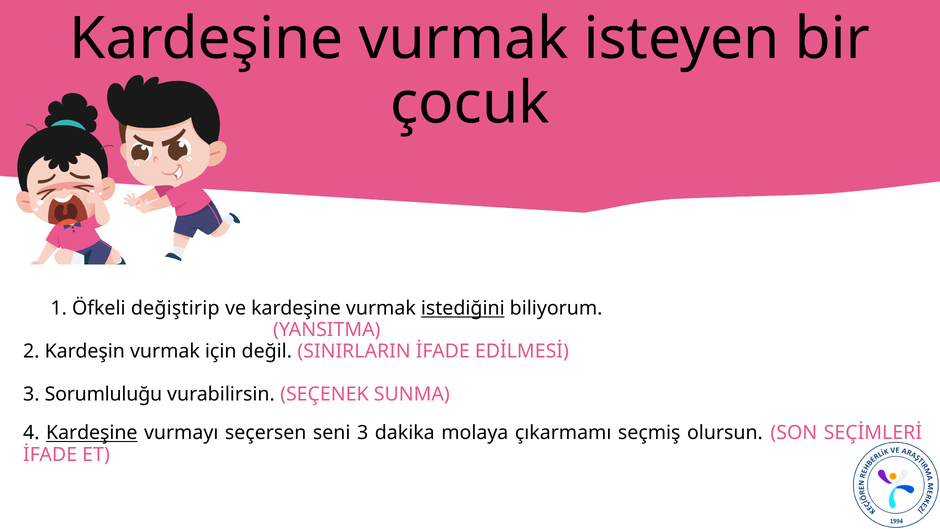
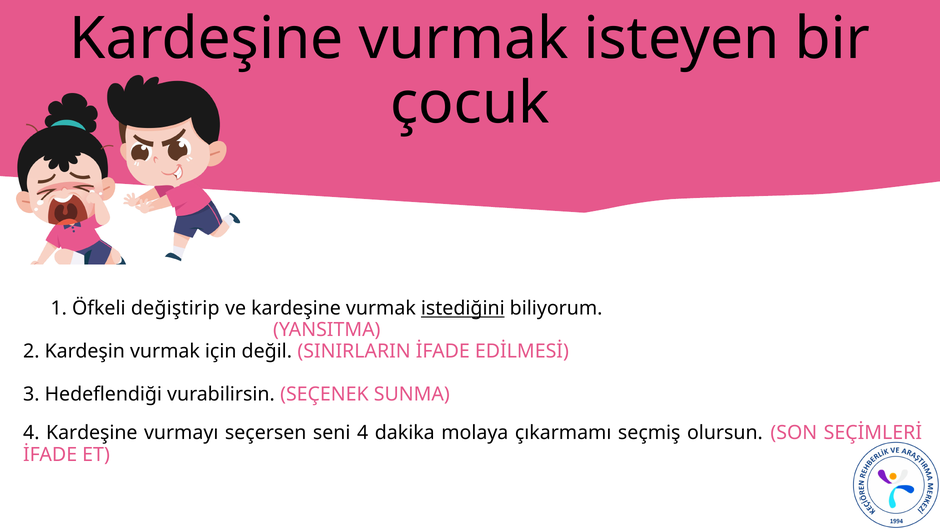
Sorumluluğu: Sorumluluğu -> Hedeflendiği
Kardeşine at (92, 433) underline: present -> none
seni 3: 3 -> 4
